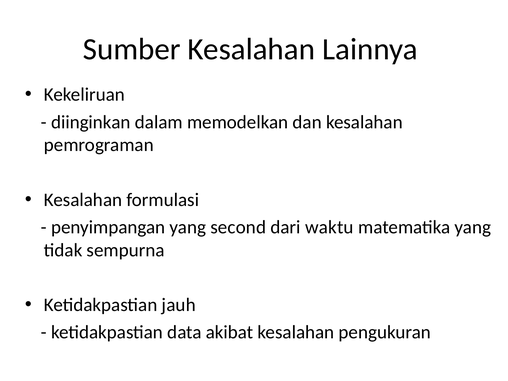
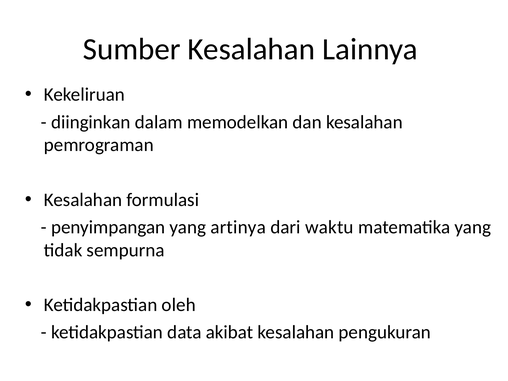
second: second -> artinya
jauh: jauh -> oleh
